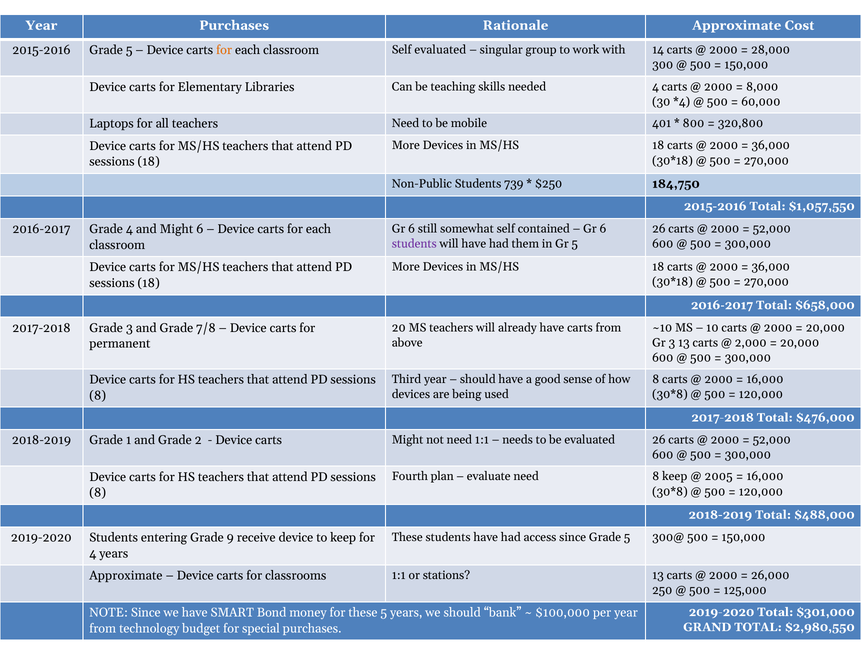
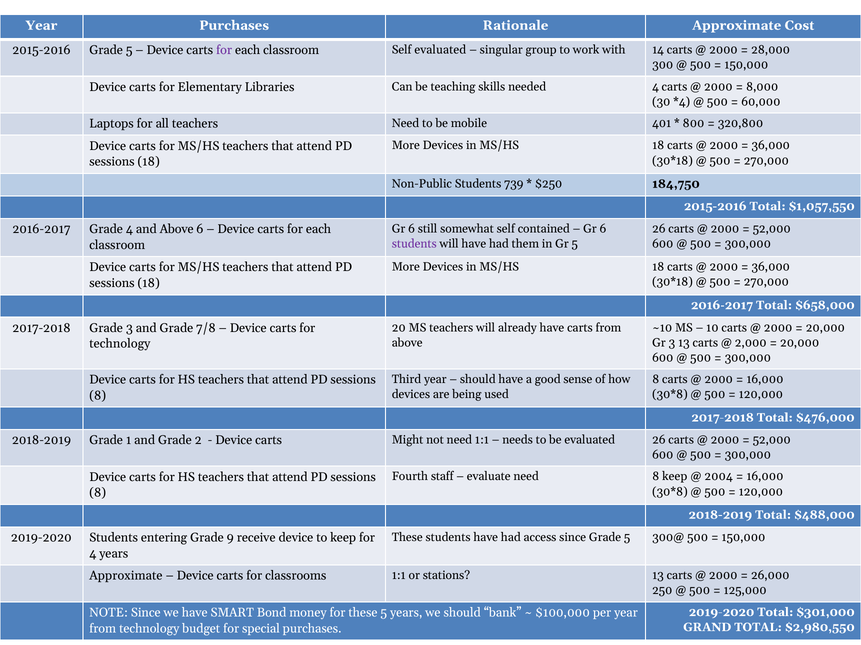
for at (224, 50) colour: orange -> purple
and Might: Might -> Above
permanent at (120, 344): permanent -> technology
plan: plan -> staff
2005: 2005 -> 2004
